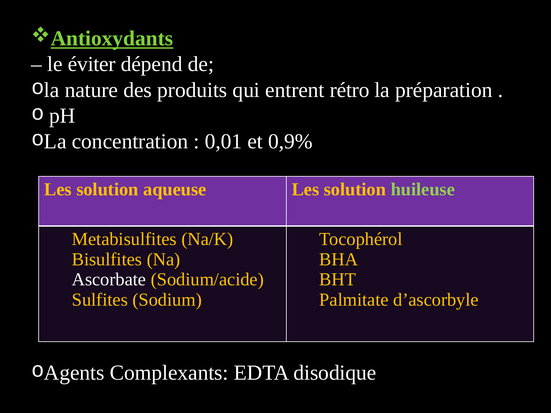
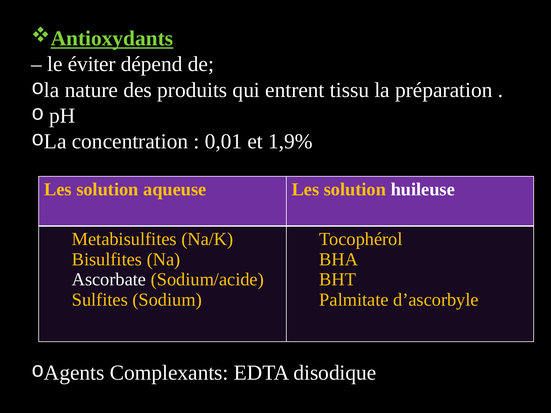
rétro: rétro -> tissu
0,9%: 0,9% -> 1,9%
huileuse colour: light green -> white
